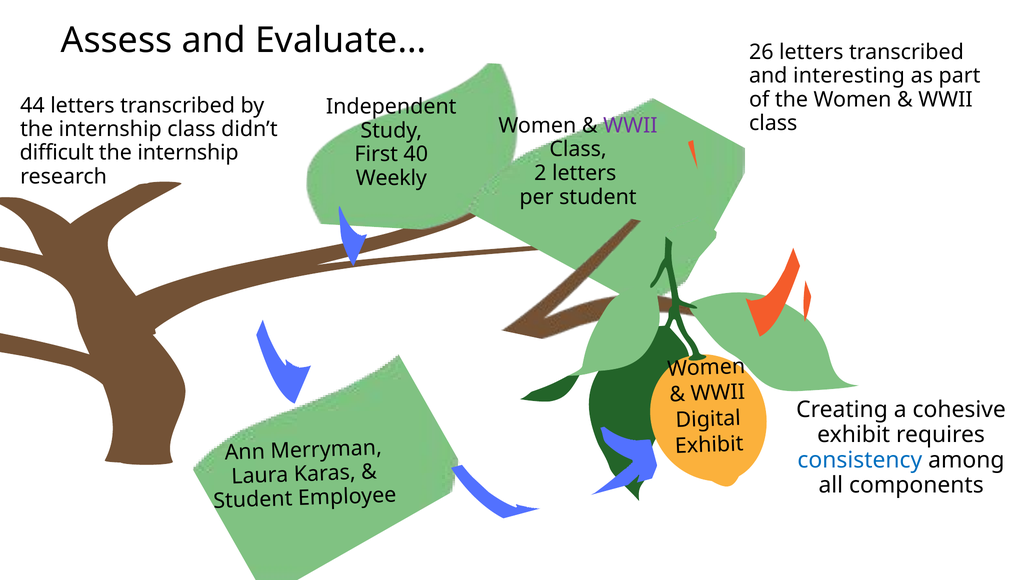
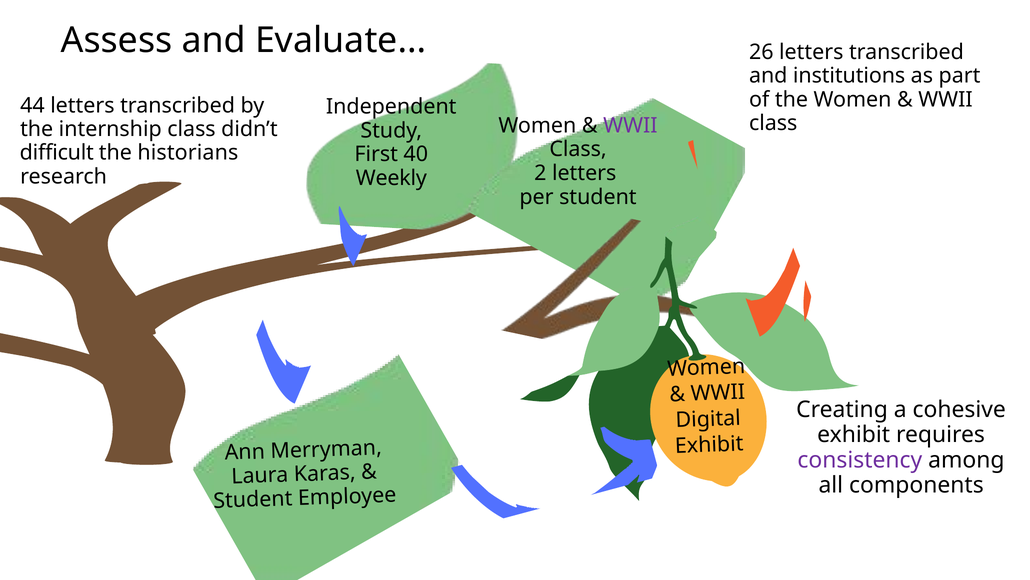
interesting: interesting -> institutions
internship at (188, 153): internship -> historians
consistency colour: blue -> purple
